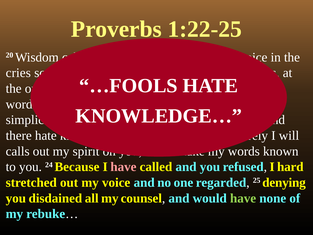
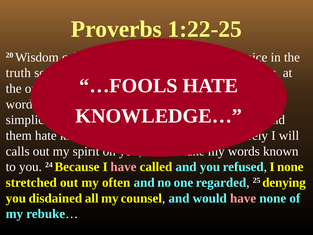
cries at (18, 73): cries -> truth
there: there -> them
I hard: hard -> none
my voice: voice -> often
have at (243, 198) colour: light green -> pink
